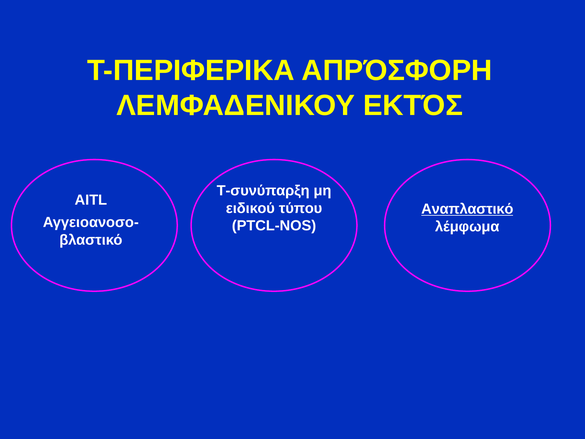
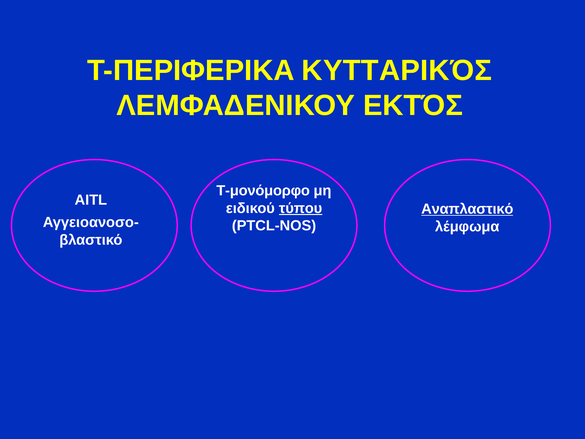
ΑΠΡΌΣΦΟΡΗ: ΑΠΡΌΣΦΟΡΗ -> ΚΥΤΤΑΡΙΚΌΣ
Τ-συνύπαρξη: Τ-συνύπαρξη -> Τ-μονόμορφο
τύπου underline: none -> present
